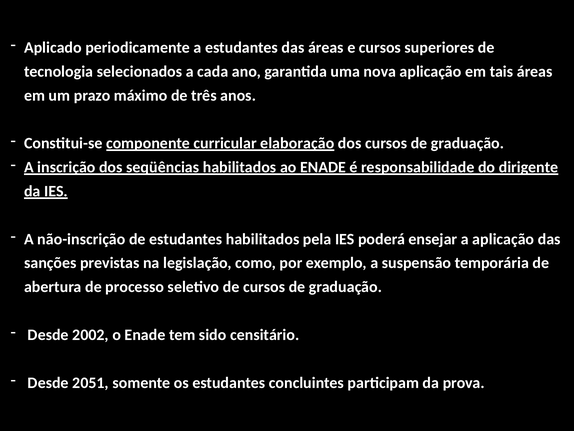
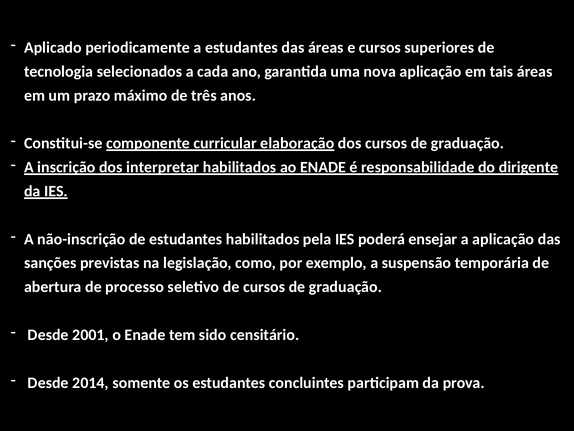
seqüências: seqüências -> interpretar
2002: 2002 -> 2001
2051: 2051 -> 2014
